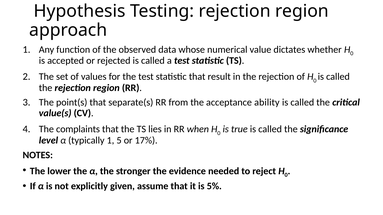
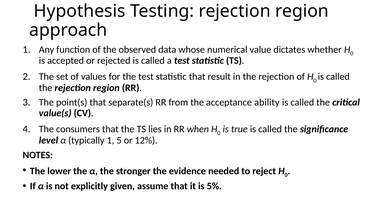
complaints: complaints -> consumers
17%: 17% -> 12%
